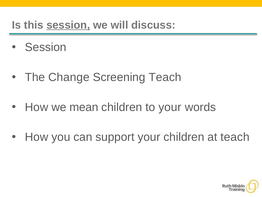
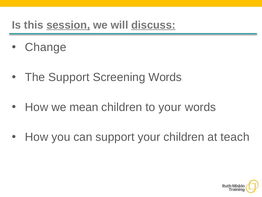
discuss underline: none -> present
Session at (46, 47): Session -> Change
The Change: Change -> Support
Screening Teach: Teach -> Words
